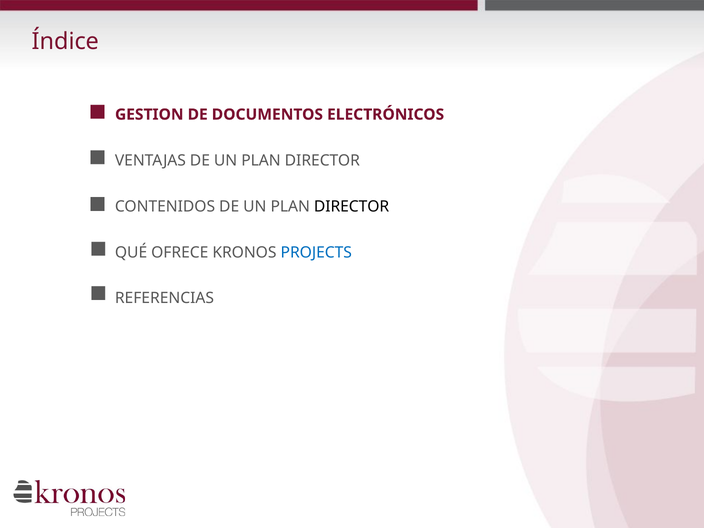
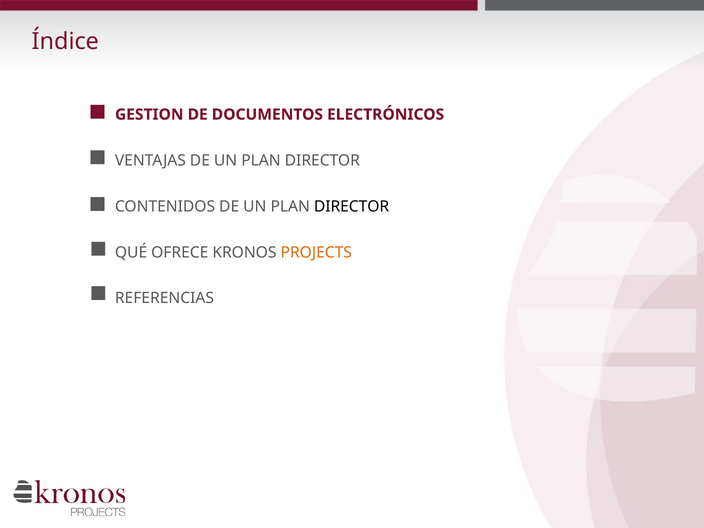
PROJECTS colour: blue -> orange
